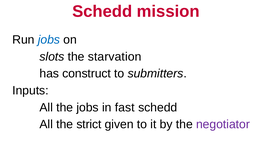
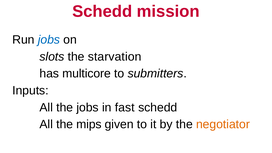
construct: construct -> multicore
strict: strict -> mips
negotiator colour: purple -> orange
